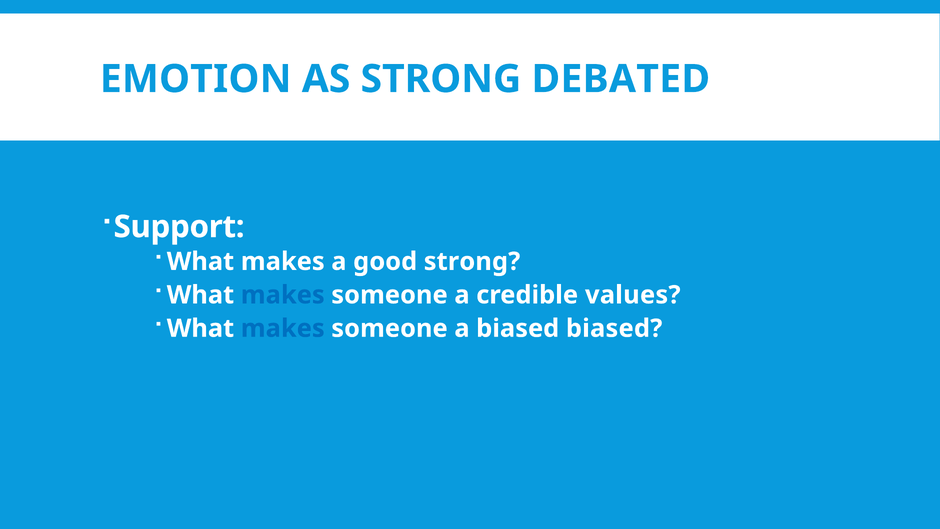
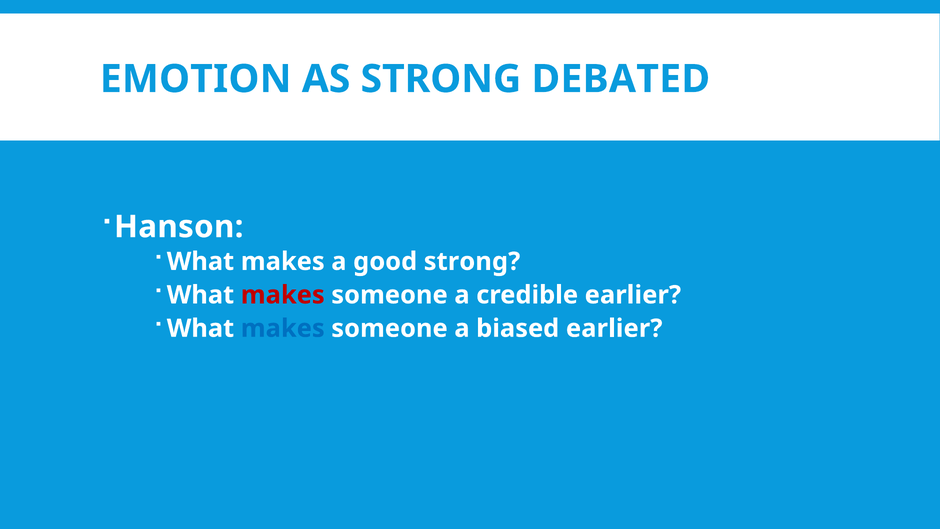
Support: Support -> Hanson
makes at (283, 295) colour: blue -> red
credible values: values -> earlier
biased biased: biased -> earlier
